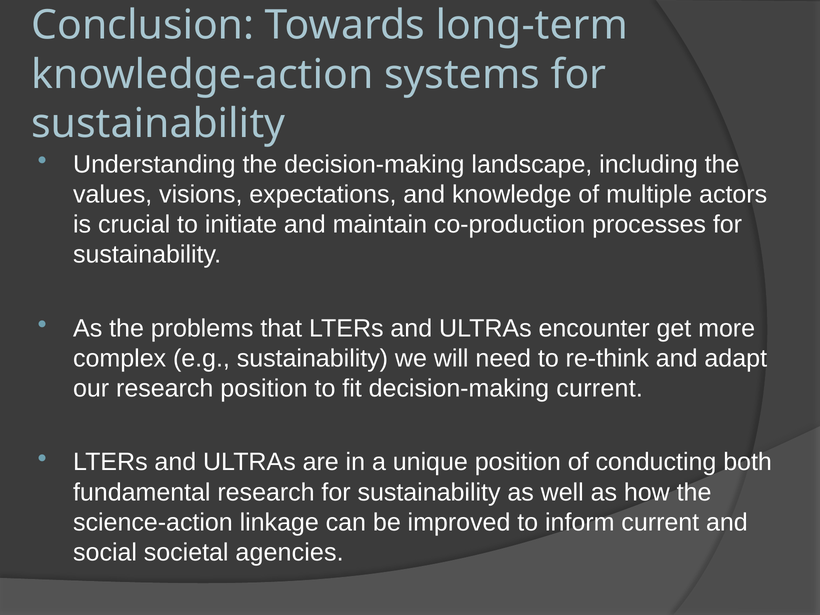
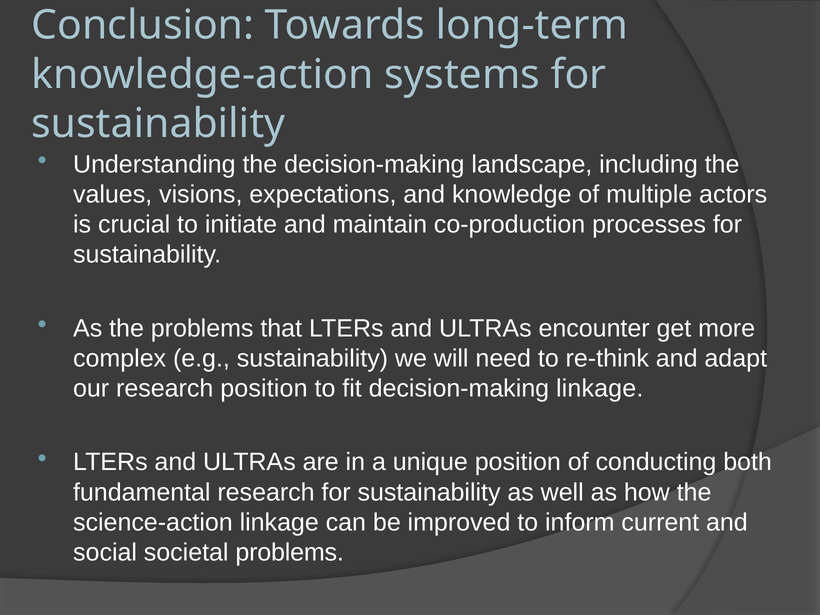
decision-making current: current -> linkage
societal agencies: agencies -> problems
